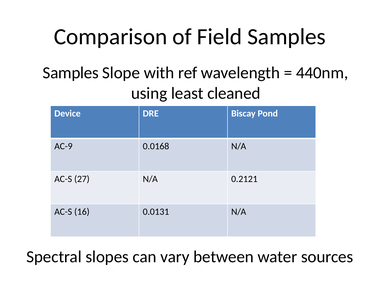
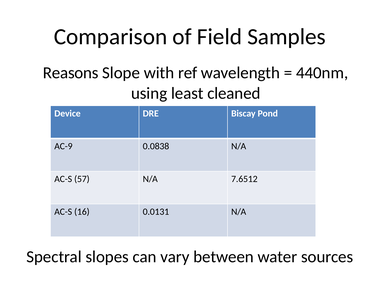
Samples at (71, 73): Samples -> Reasons
0.0168: 0.0168 -> 0.0838
27: 27 -> 57
0.2121: 0.2121 -> 7.6512
